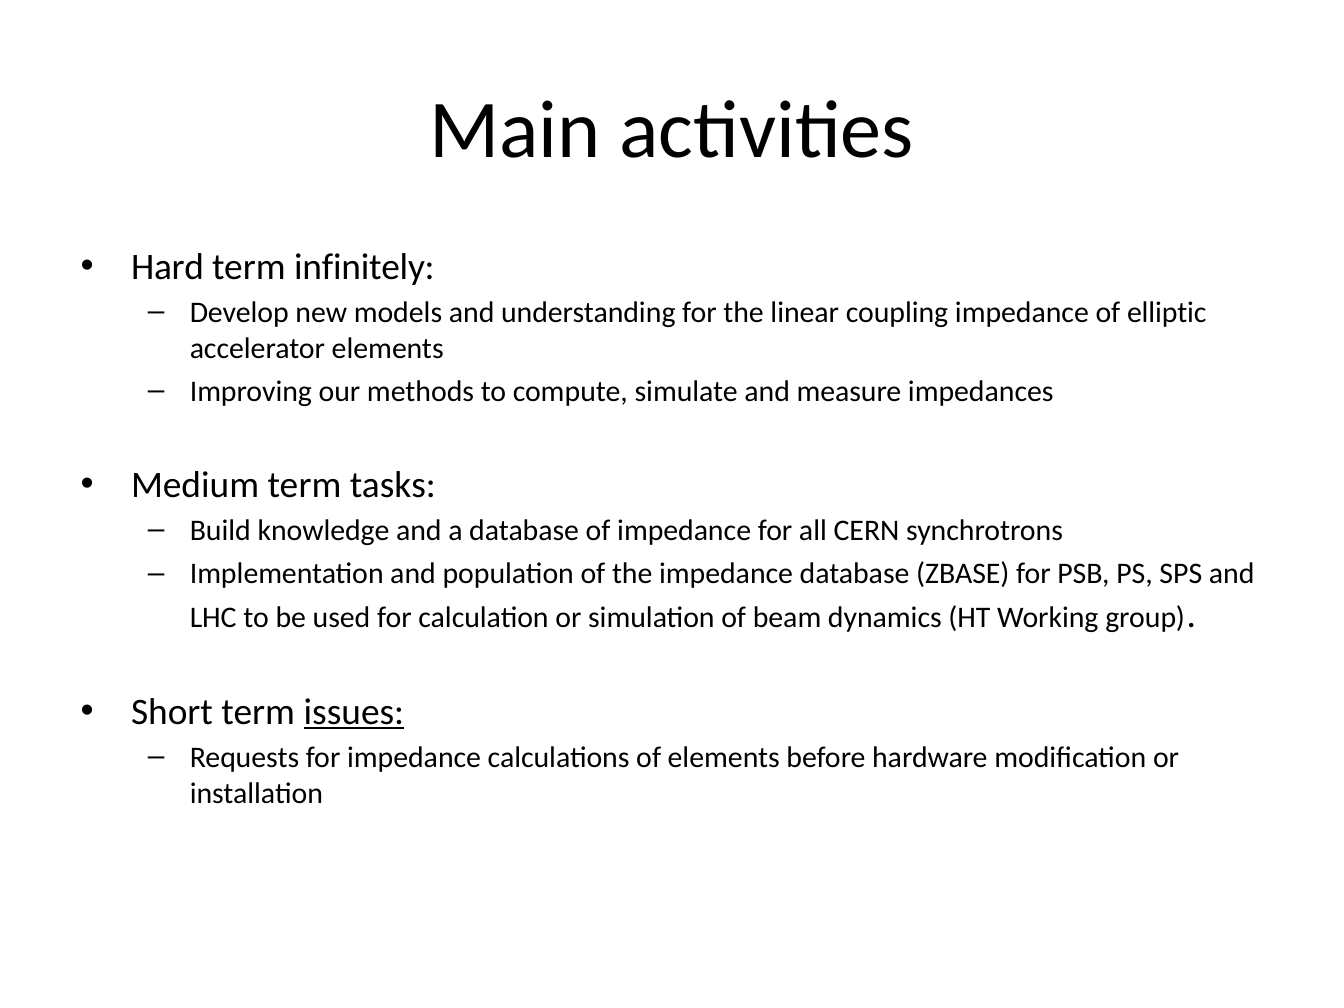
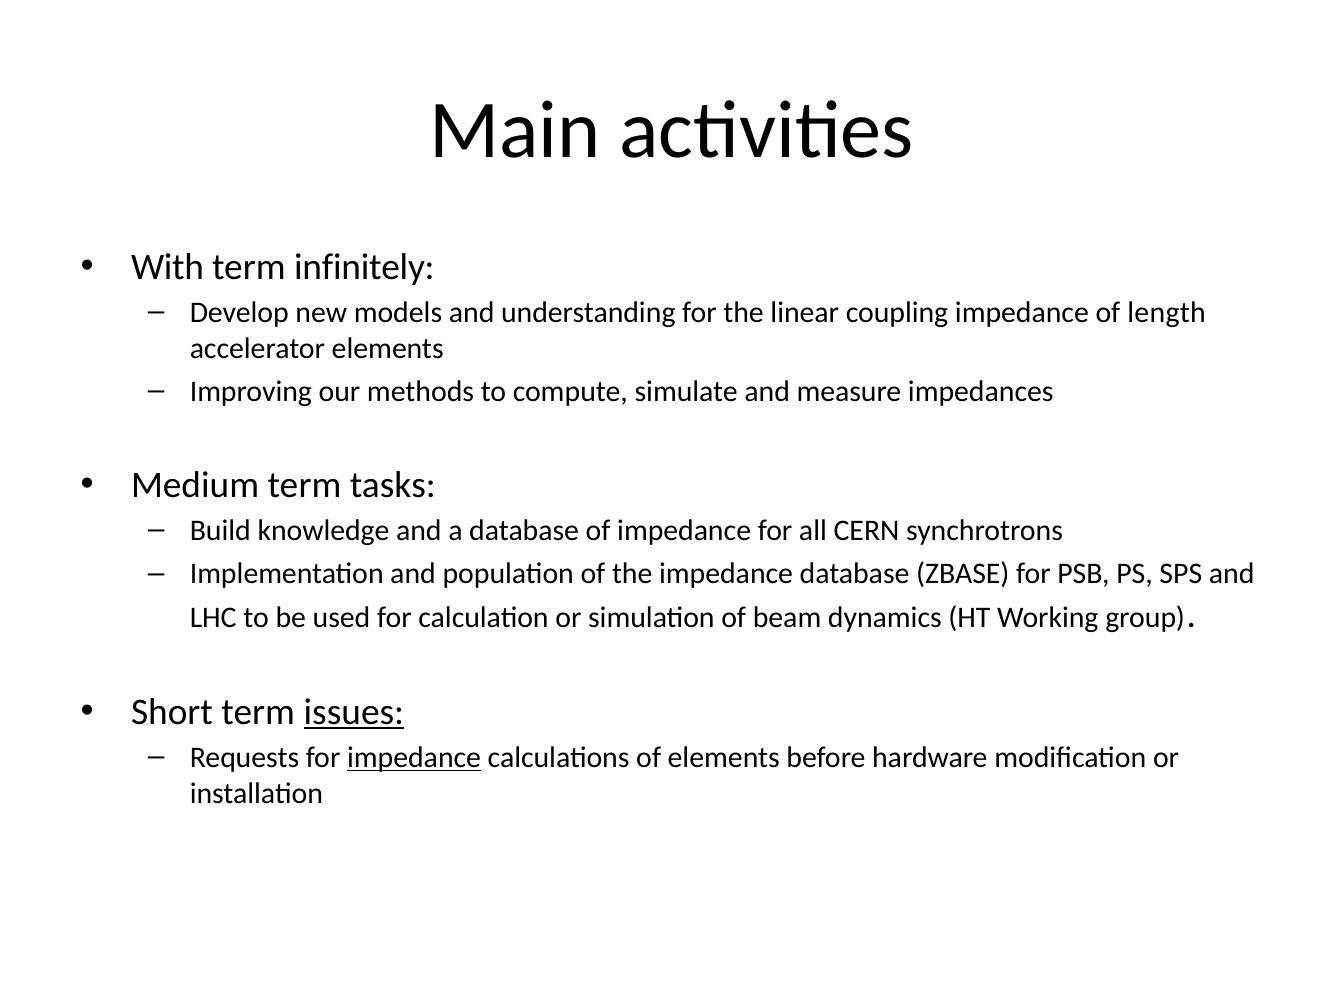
Hard: Hard -> With
elliptic: elliptic -> length
impedance at (414, 758) underline: none -> present
